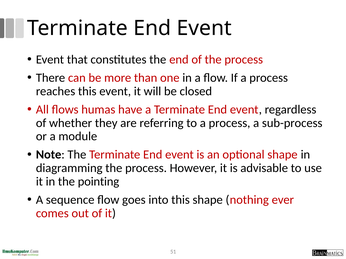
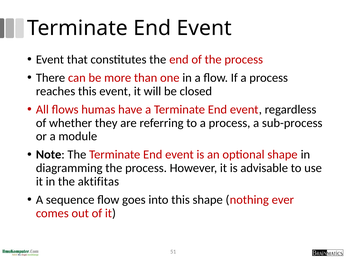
pointing: pointing -> aktifitas
